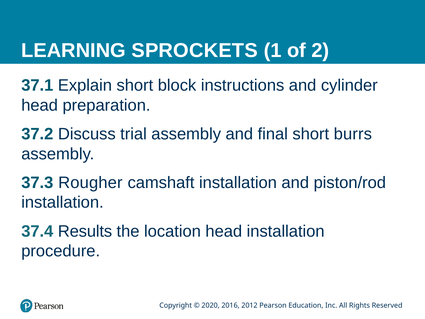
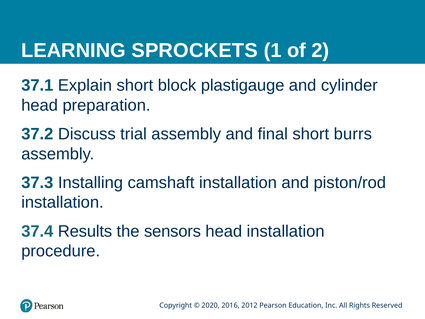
instructions: instructions -> plastigauge
Rougher: Rougher -> Installing
location: location -> sensors
